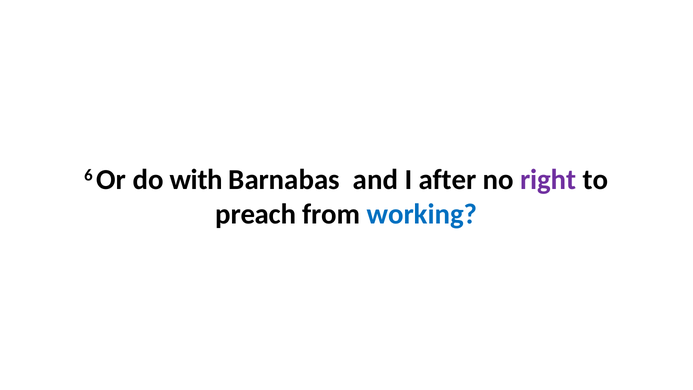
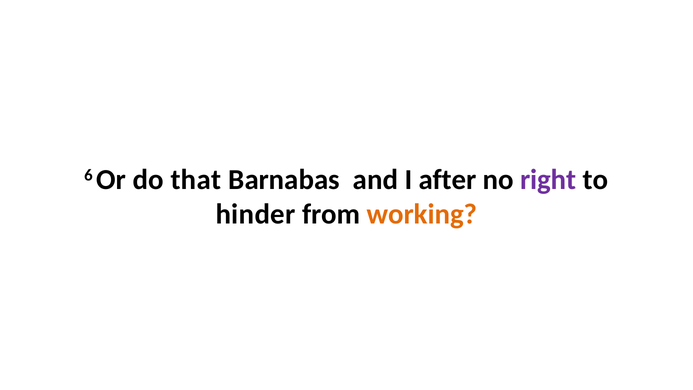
with: with -> that
preach: preach -> hinder
working colour: blue -> orange
